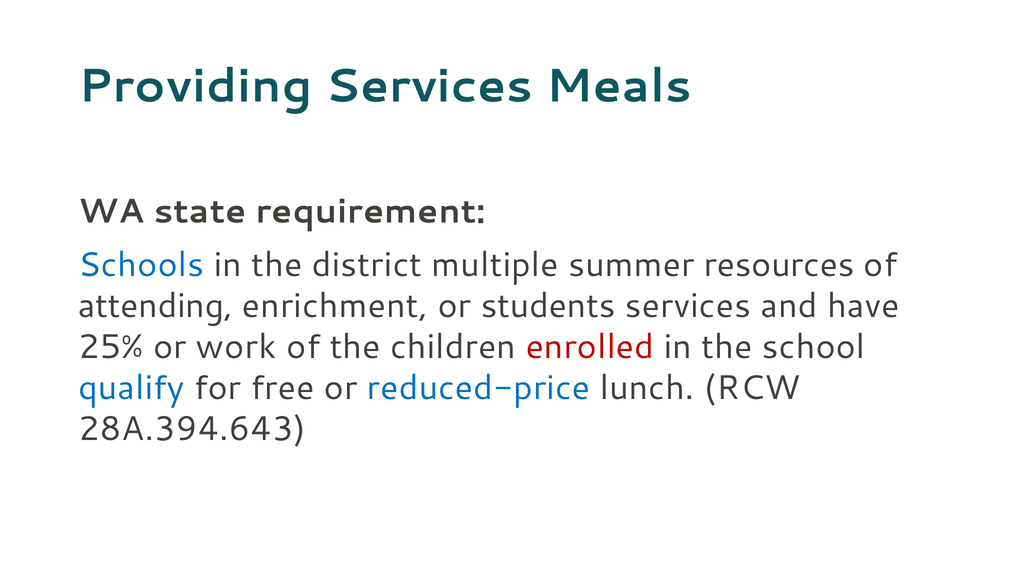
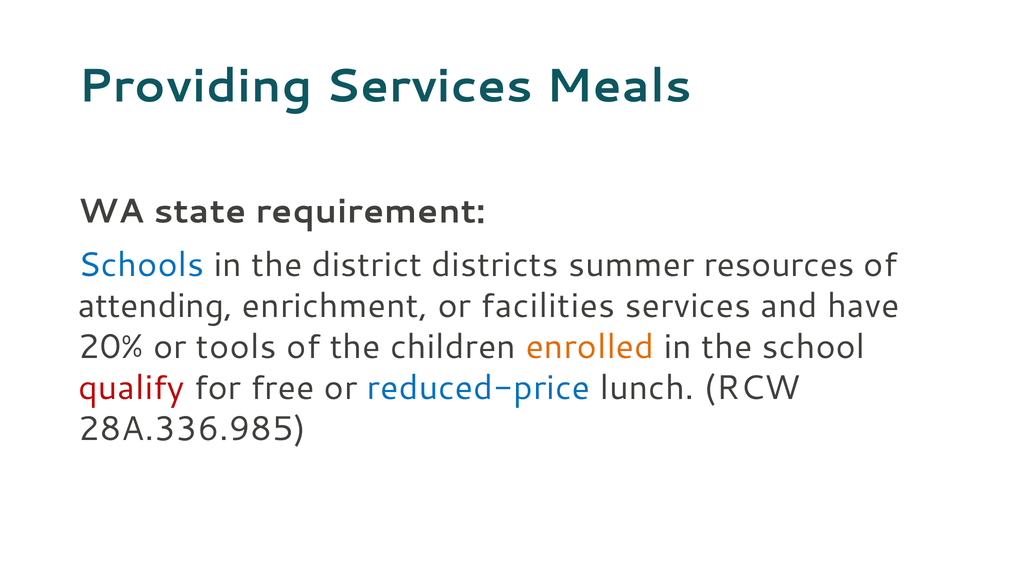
multiple: multiple -> districts
students: students -> facilities
25%: 25% -> 20%
work: work -> tools
enrolled colour: red -> orange
qualify colour: blue -> red
28A.394.643: 28A.394.643 -> 28A.336.985
